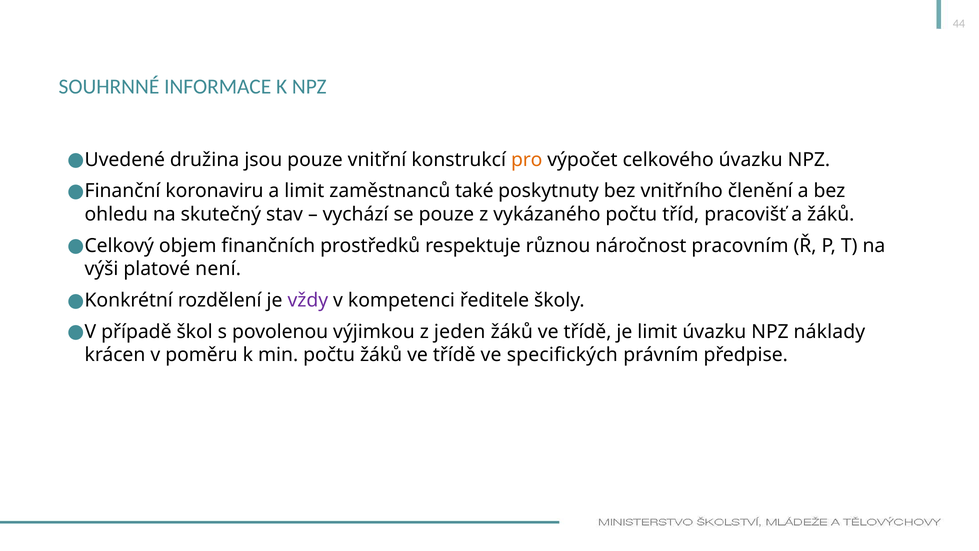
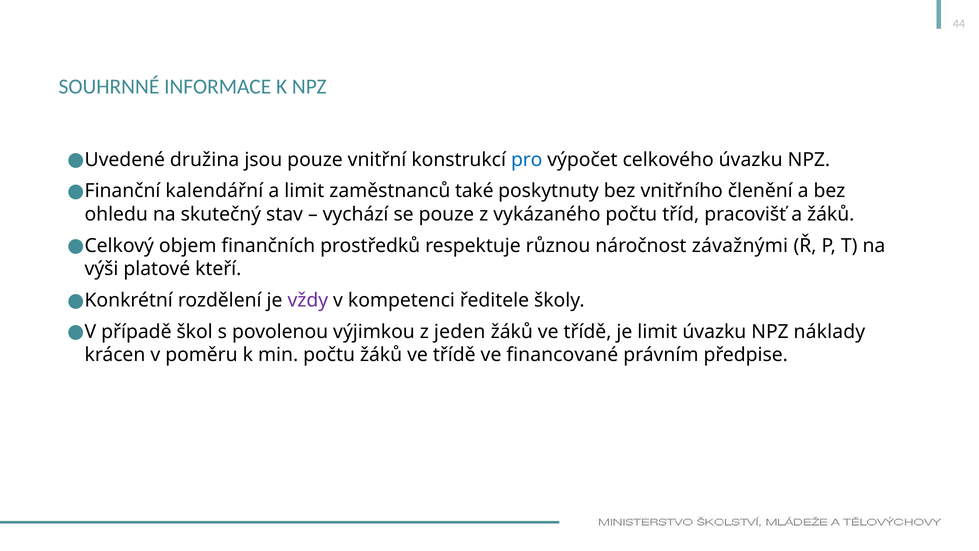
pro colour: orange -> blue
koronaviru: koronaviru -> kalendářní
pracovním: pracovním -> závažnými
není: není -> kteří
specifických: specifických -> financované
